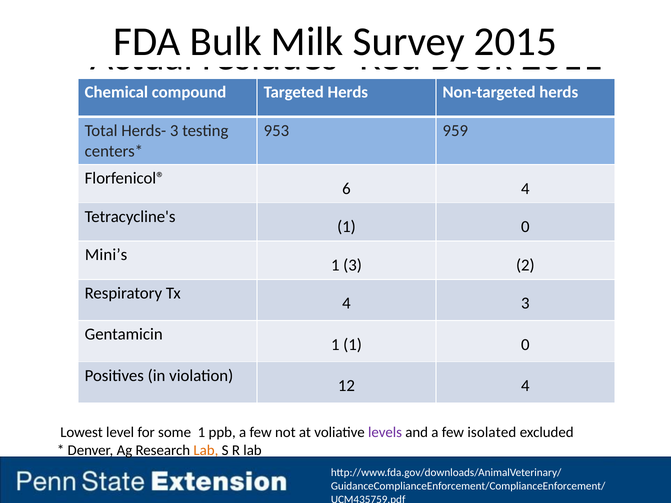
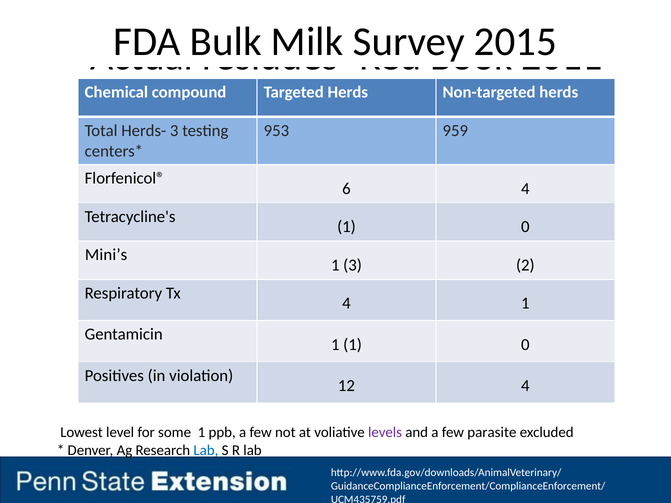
4 3: 3 -> 1
isolated: isolated -> parasite
Lab at (206, 451) colour: orange -> blue
